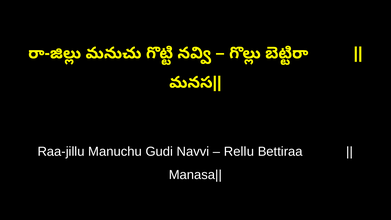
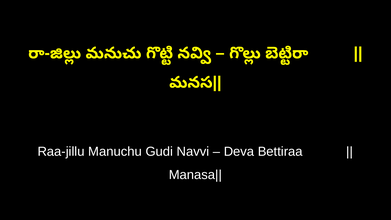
Rellu: Rellu -> Deva
